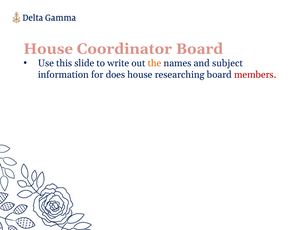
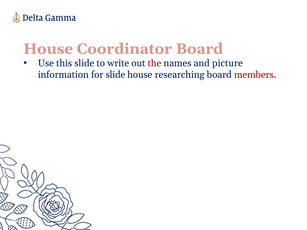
the colour: orange -> red
subject: subject -> picture
for does: does -> slide
